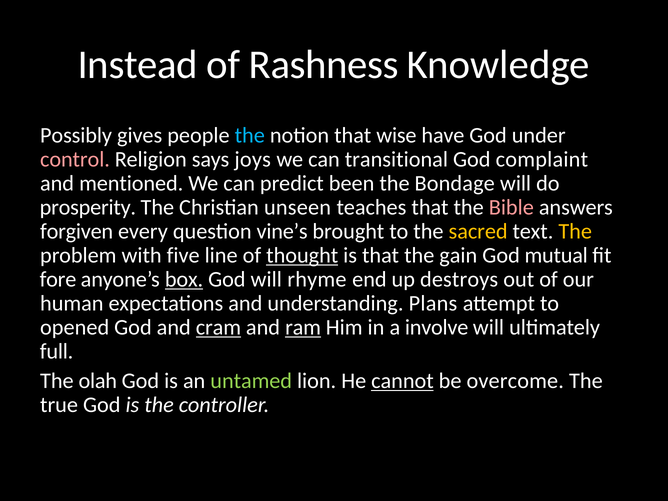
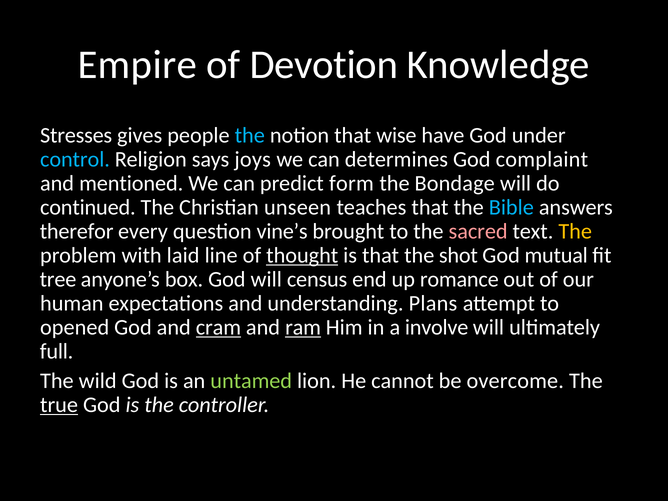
Instead: Instead -> Empire
Rashness: Rashness -> Devotion
Possibly: Possibly -> Stresses
control colour: pink -> light blue
transitional: transitional -> determines
been: been -> form
prosperity: prosperity -> continued
Bible colour: pink -> light blue
forgiven: forgiven -> therefor
sacred colour: yellow -> pink
five: five -> laid
gain: gain -> shot
fore: fore -> tree
box underline: present -> none
rhyme: rhyme -> census
destroys: destroys -> romance
olah: olah -> wild
cannot underline: present -> none
true underline: none -> present
